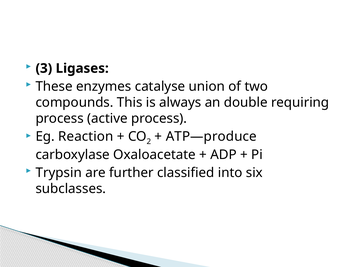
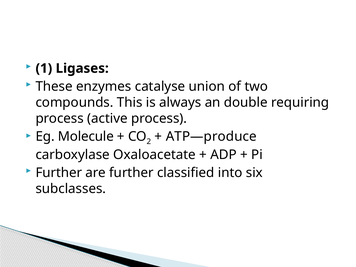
3: 3 -> 1
Reaction: Reaction -> Molecule
Trypsin at (59, 173): Trypsin -> Further
